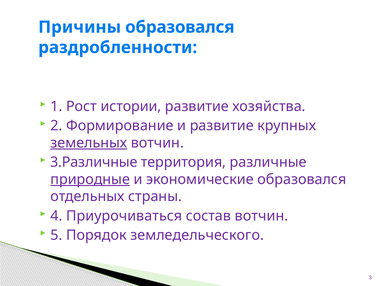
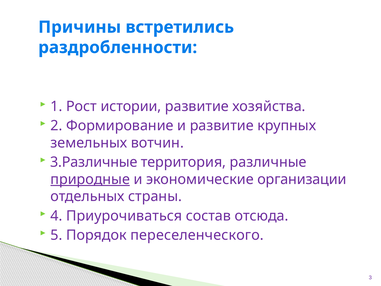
Причины образовался: образовался -> встретились
земельных underline: present -> none
экономические образовался: образовался -> организации
состав вотчин: вотчин -> отсюда
земледельческого: земледельческого -> переселенческого
